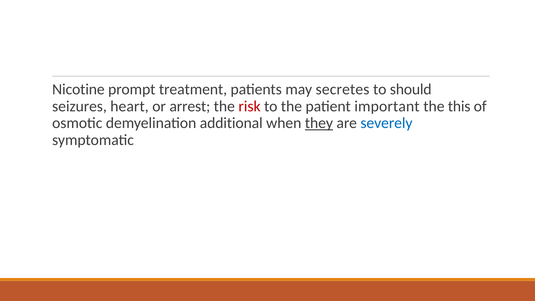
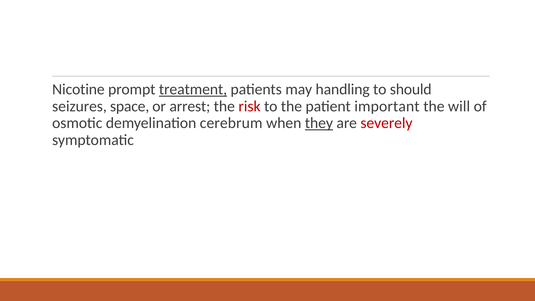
treatment underline: none -> present
secretes: secretes -> handling
heart: heart -> space
this: this -> will
additional: additional -> cerebrum
severely colour: blue -> red
